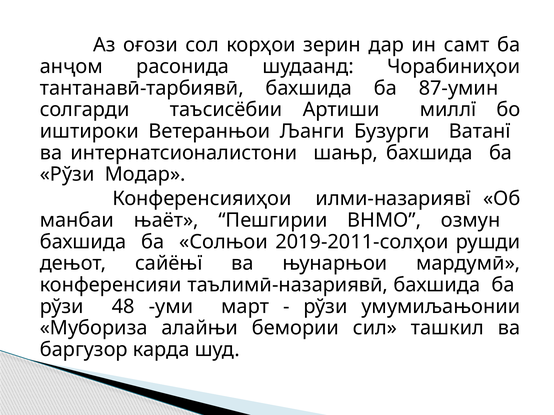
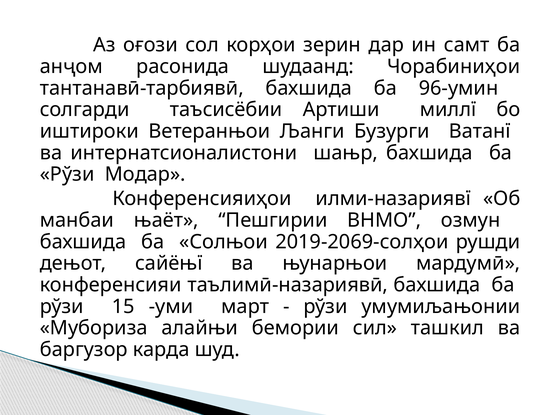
87-умин: 87-умин -> 96-умин
2019-2011-солҳои: 2019-2011-солҳои -> 2019-2069-солҳои
48: 48 -> 15
